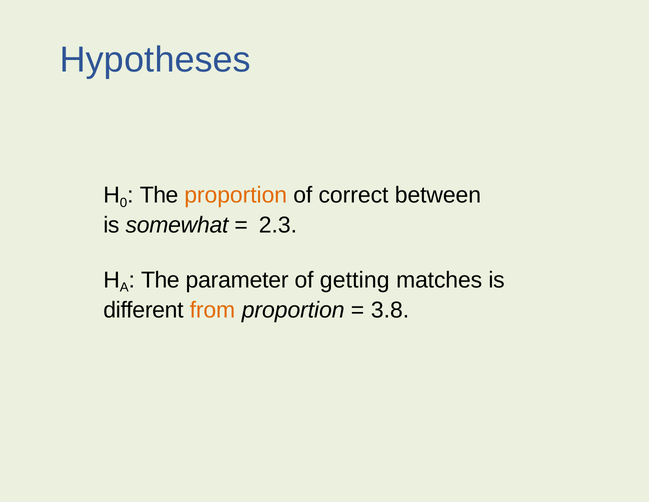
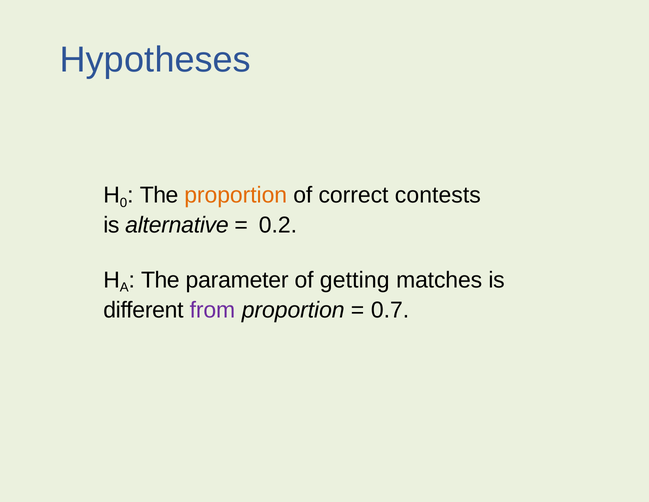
between: between -> contests
somewhat: somewhat -> alternative
2.3: 2.3 -> 0.2
from colour: orange -> purple
3.8: 3.8 -> 0.7
